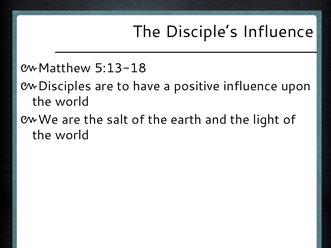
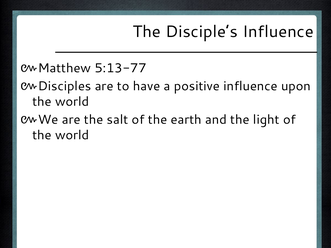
5:13-18: 5:13-18 -> 5:13-77
